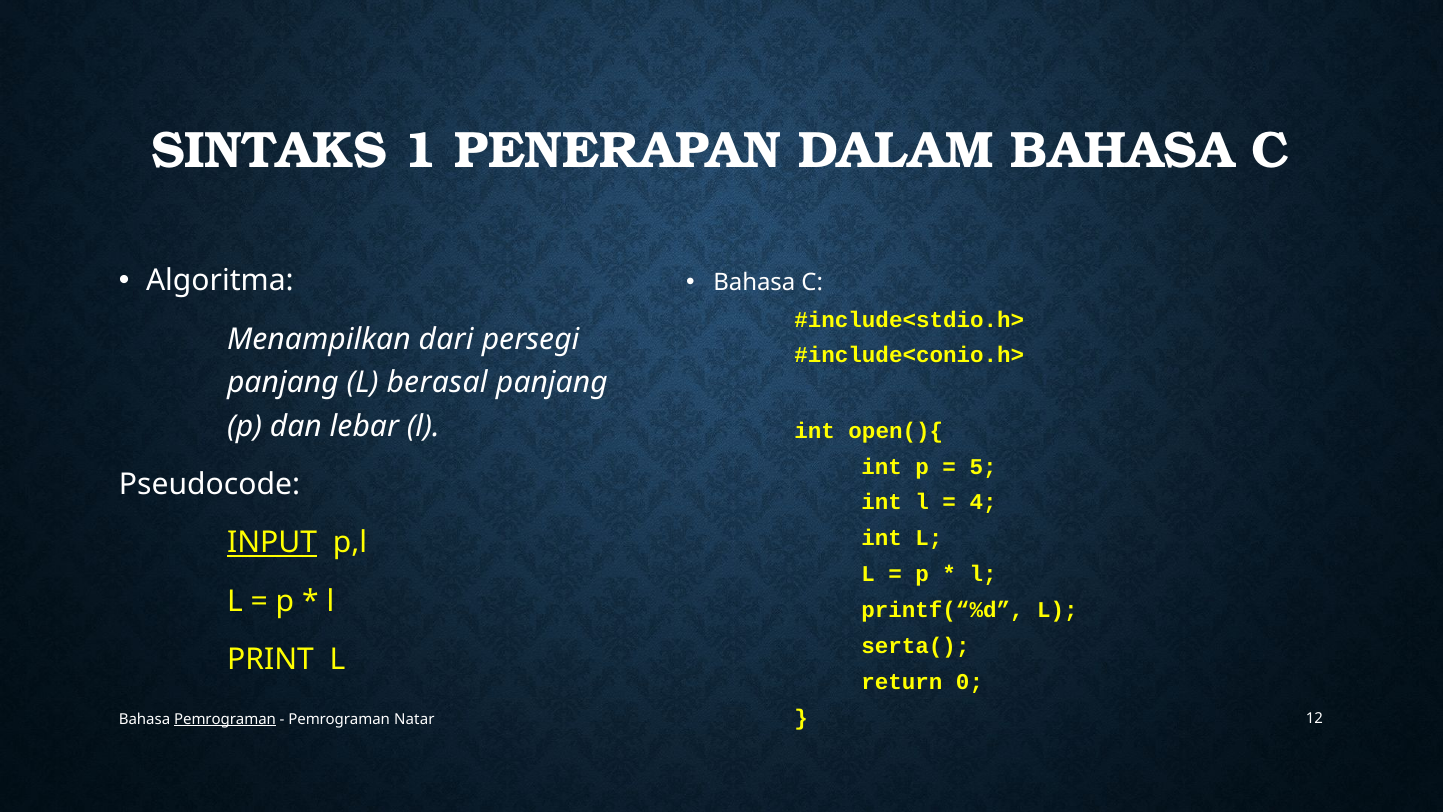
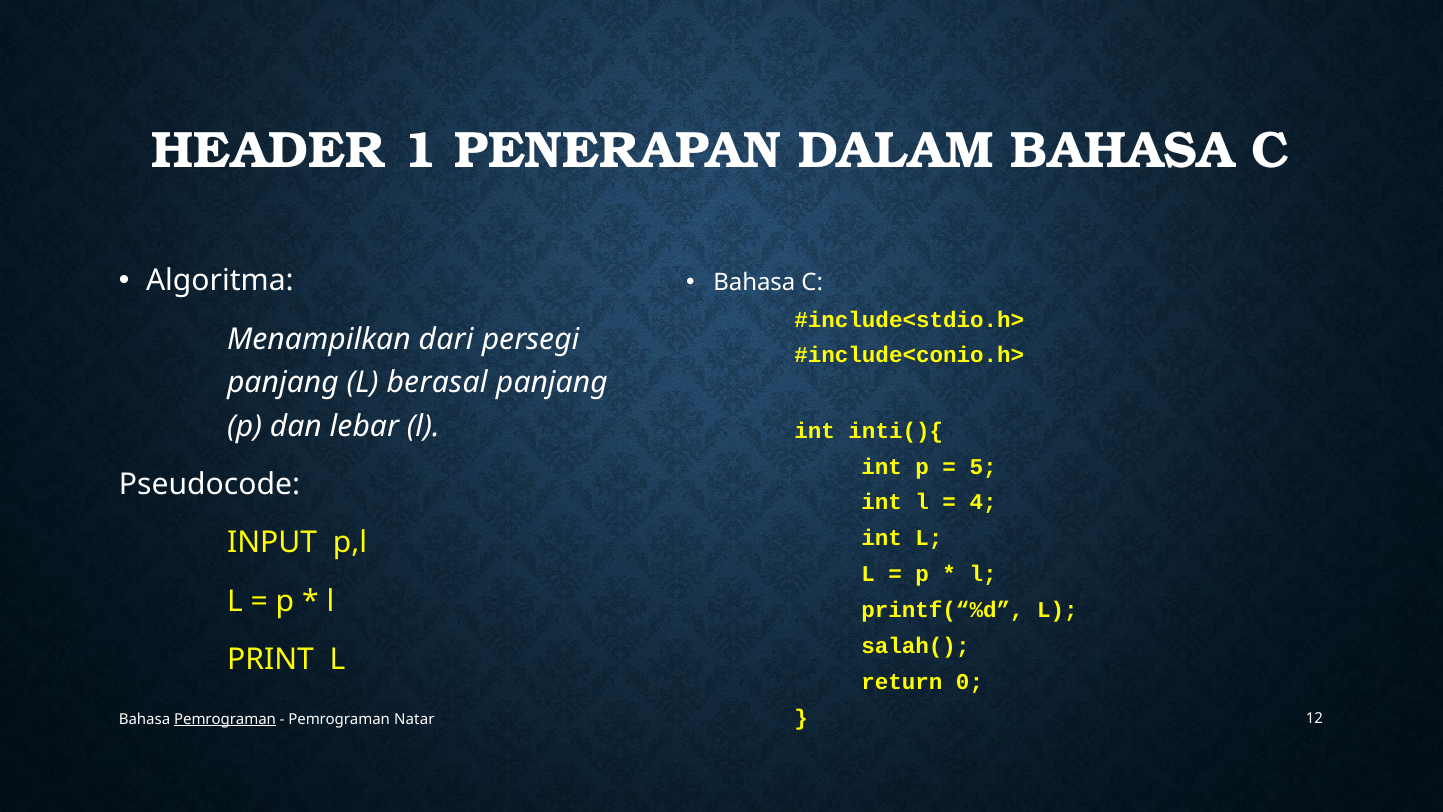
SINTAKS: SINTAKS -> HEADER
open(){: open(){ -> inti(){
INPUT underline: present -> none
serta(: serta( -> salah(
